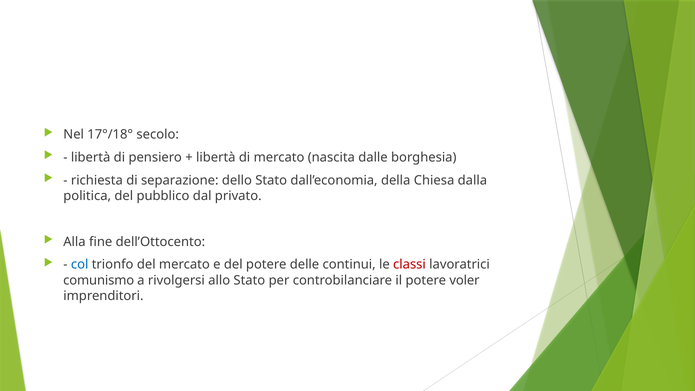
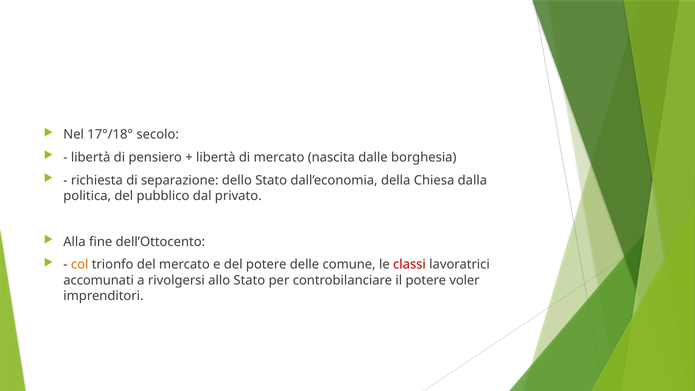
col colour: blue -> orange
continui: continui -> comune
comunismo: comunismo -> accomunati
